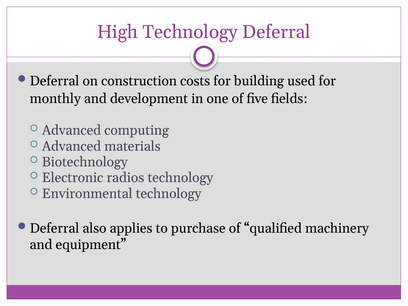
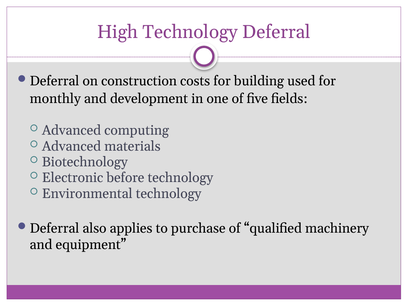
radios: radios -> before
